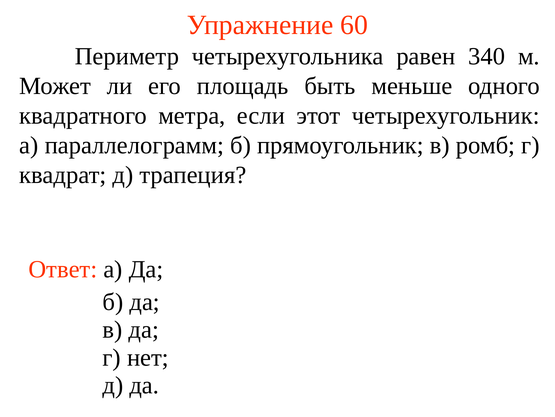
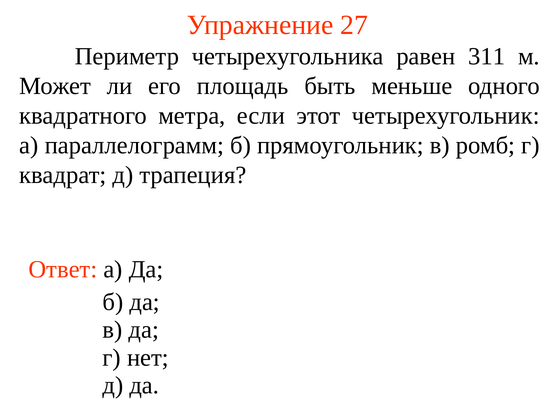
60: 60 -> 27
340: 340 -> 311
